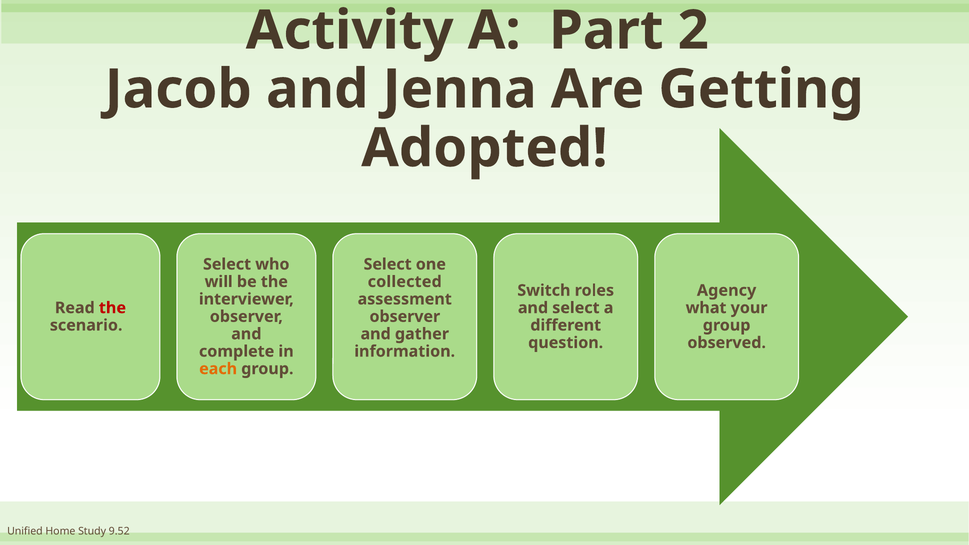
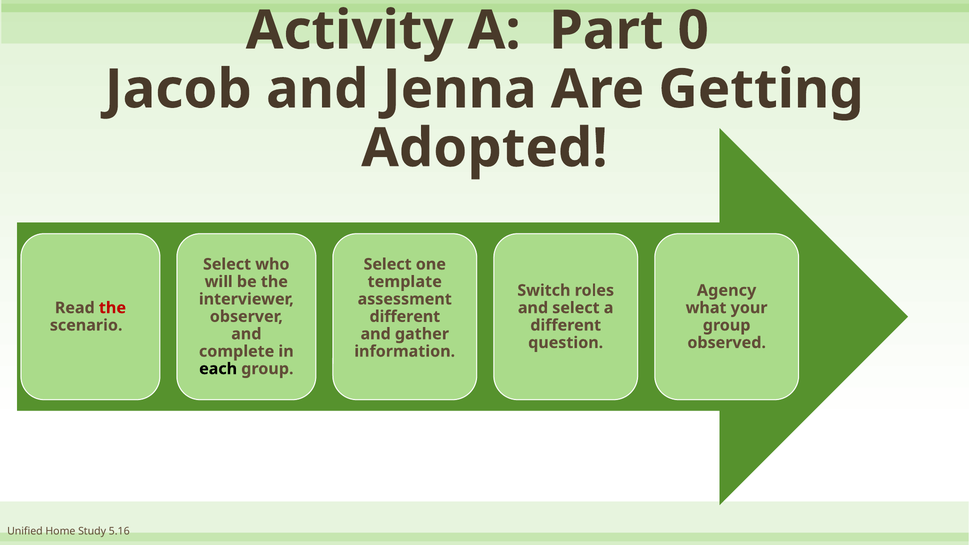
2: 2 -> 0
collected: collected -> template
observer at (405, 317): observer -> different
each colour: orange -> black
9.52: 9.52 -> 5.16
